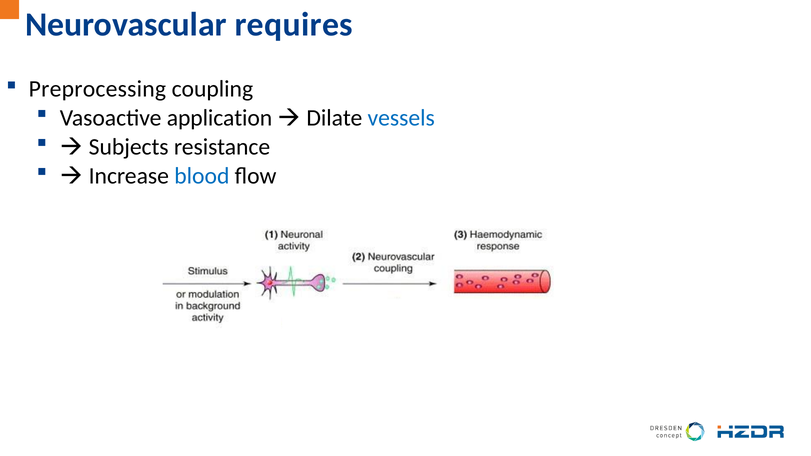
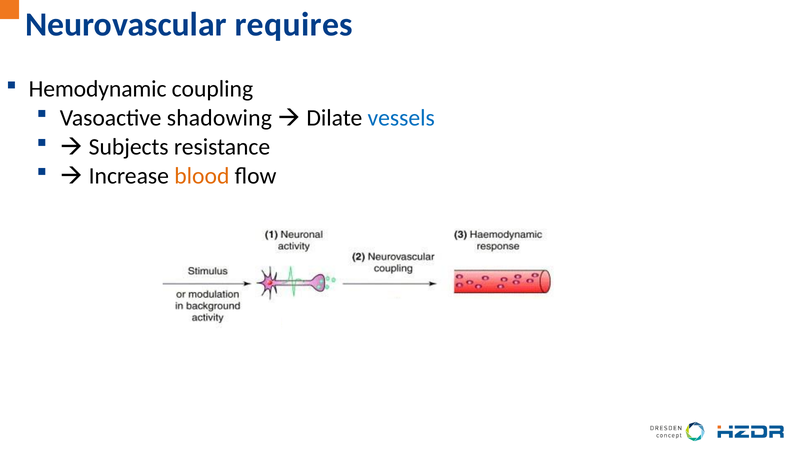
Preprocessing: Preprocessing -> Hemodynamic
application: application -> shadowing
blood colour: blue -> orange
